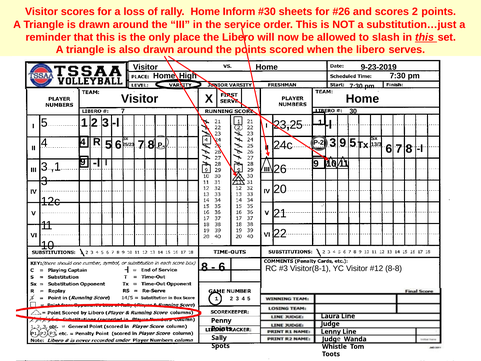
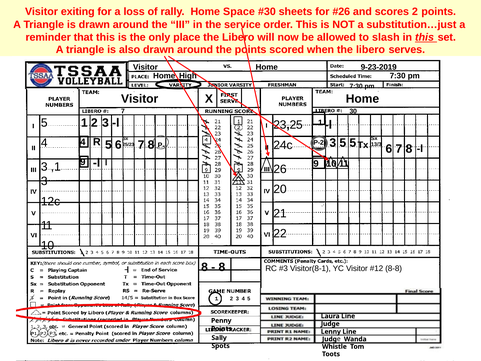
Visitor scores: scores -> exiting
Inform: Inform -> Space
3 9: 9 -> 5
6 at (222, 267): 6 -> 8
